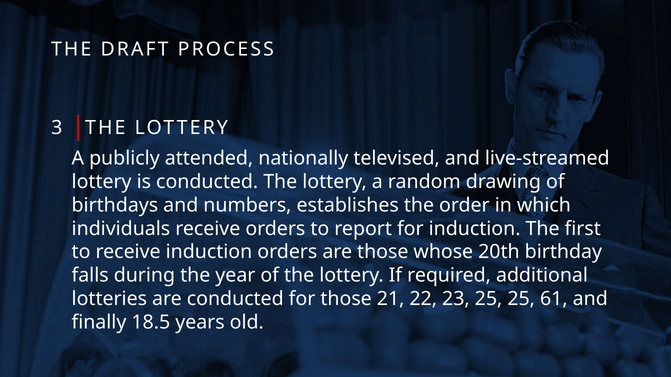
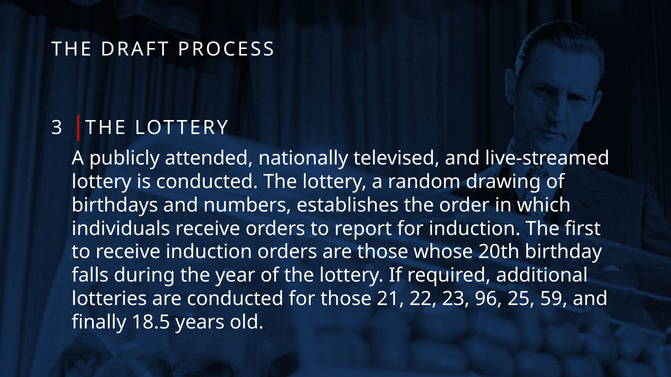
23 25: 25 -> 96
61: 61 -> 59
